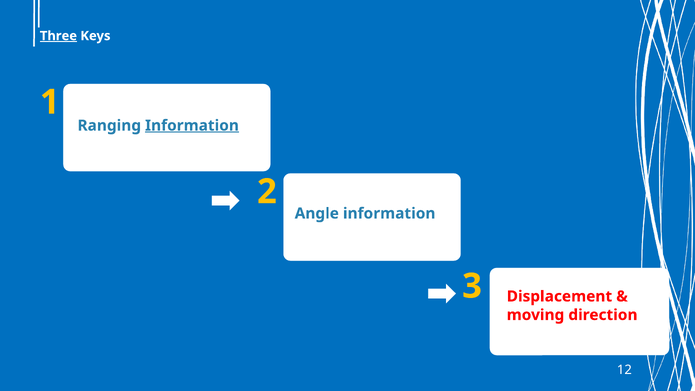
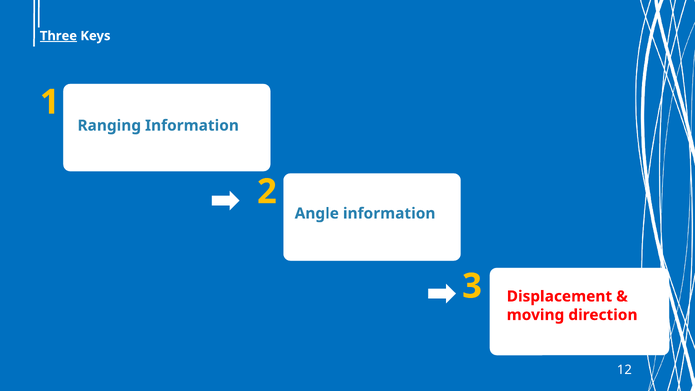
Information at (192, 126) underline: present -> none
